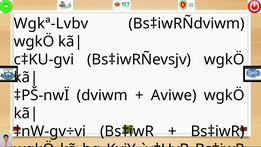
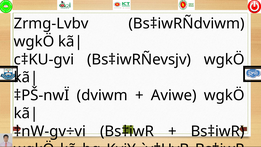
Wgkª-Lvbv: Wgkª-Lvbv -> Zrmg-Lvbv
